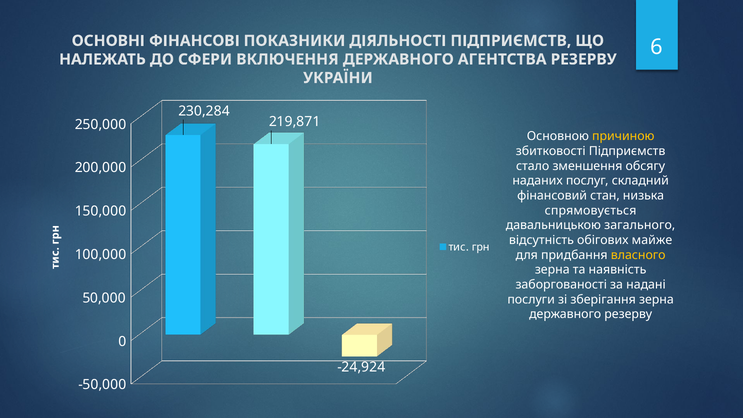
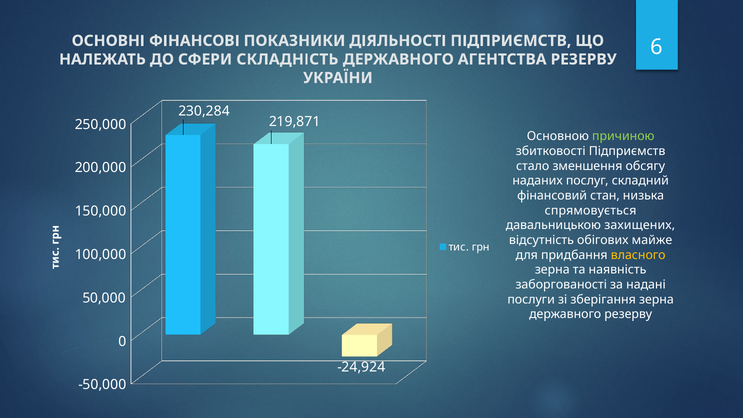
ВКЛЮЧЕННЯ: ВКЛЮЧЕННЯ -> СКЛАДНІСТЬ
причиною colour: yellow -> light green
загального: загального -> захищених
